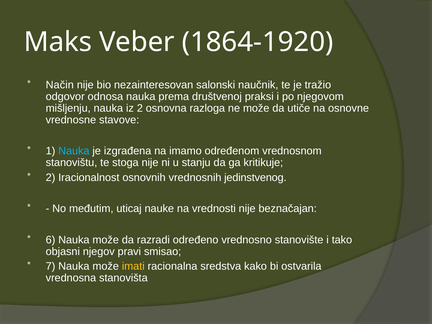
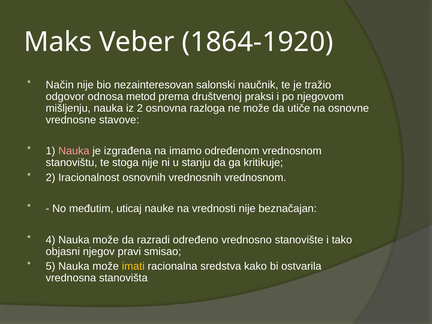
odnosa nauka: nauka -> metod
Nauka at (74, 151) colour: light blue -> pink
vrednosnih jedinstvenog: jedinstvenog -> vrednosnom
6: 6 -> 4
7: 7 -> 5
